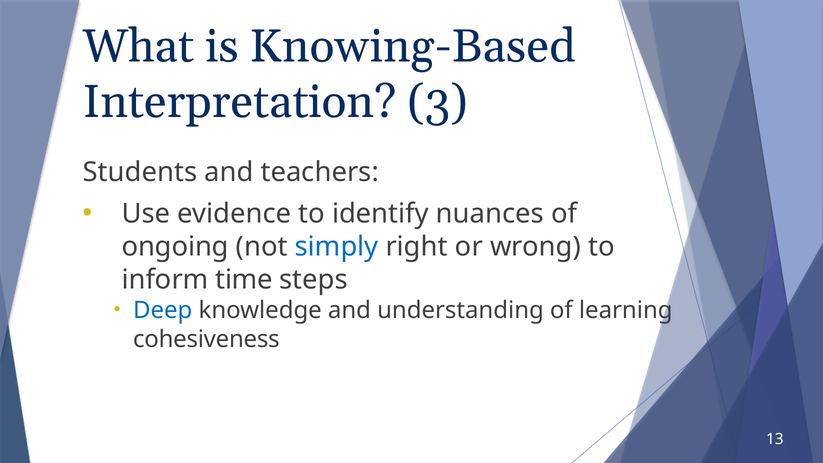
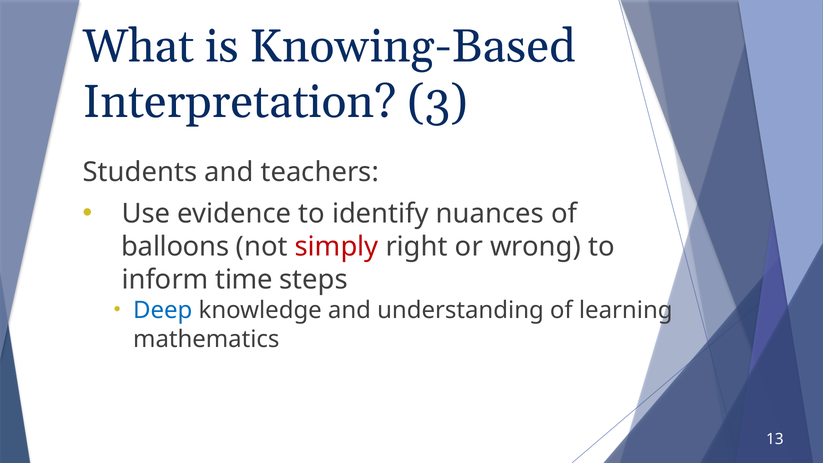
ongoing: ongoing -> balloons
simply colour: blue -> red
cohesiveness: cohesiveness -> mathematics
